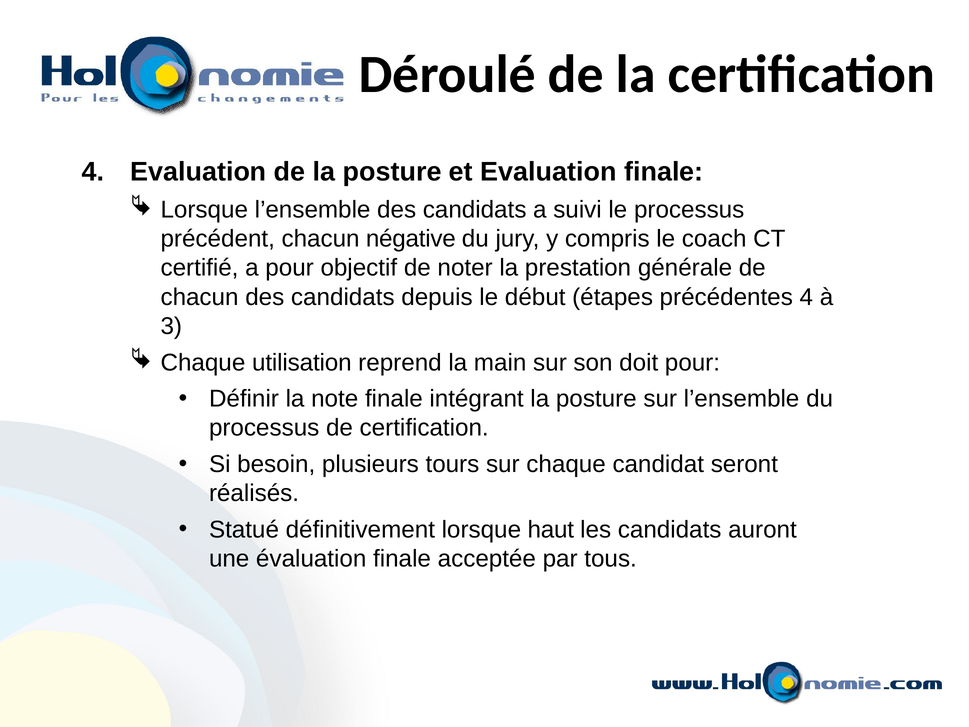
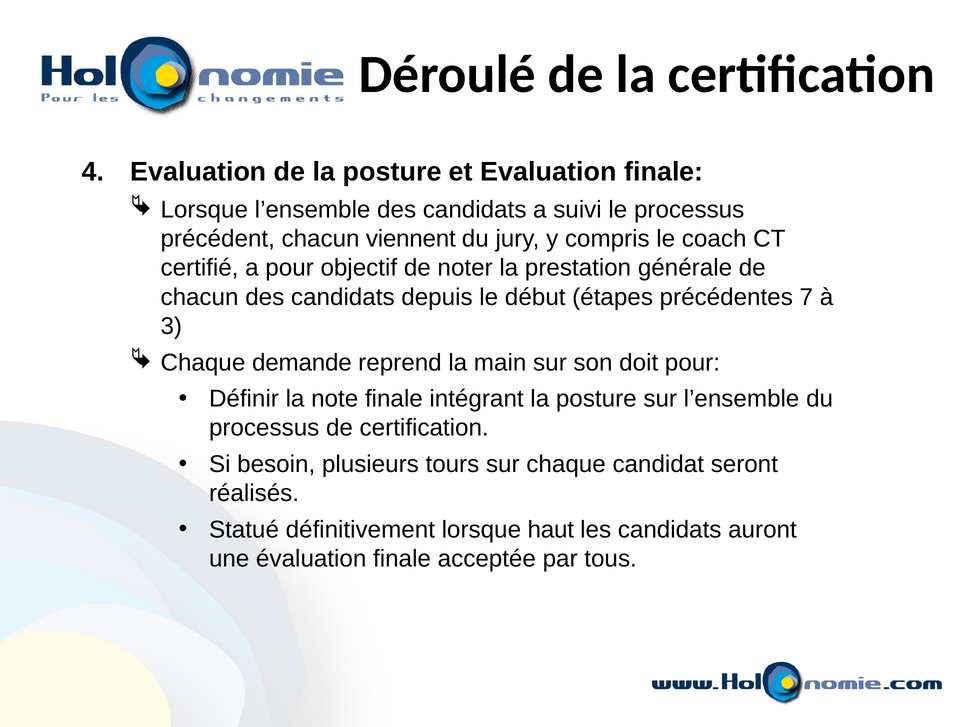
négative: négative -> viennent
précédentes 4: 4 -> 7
utilisation: utilisation -> demande
